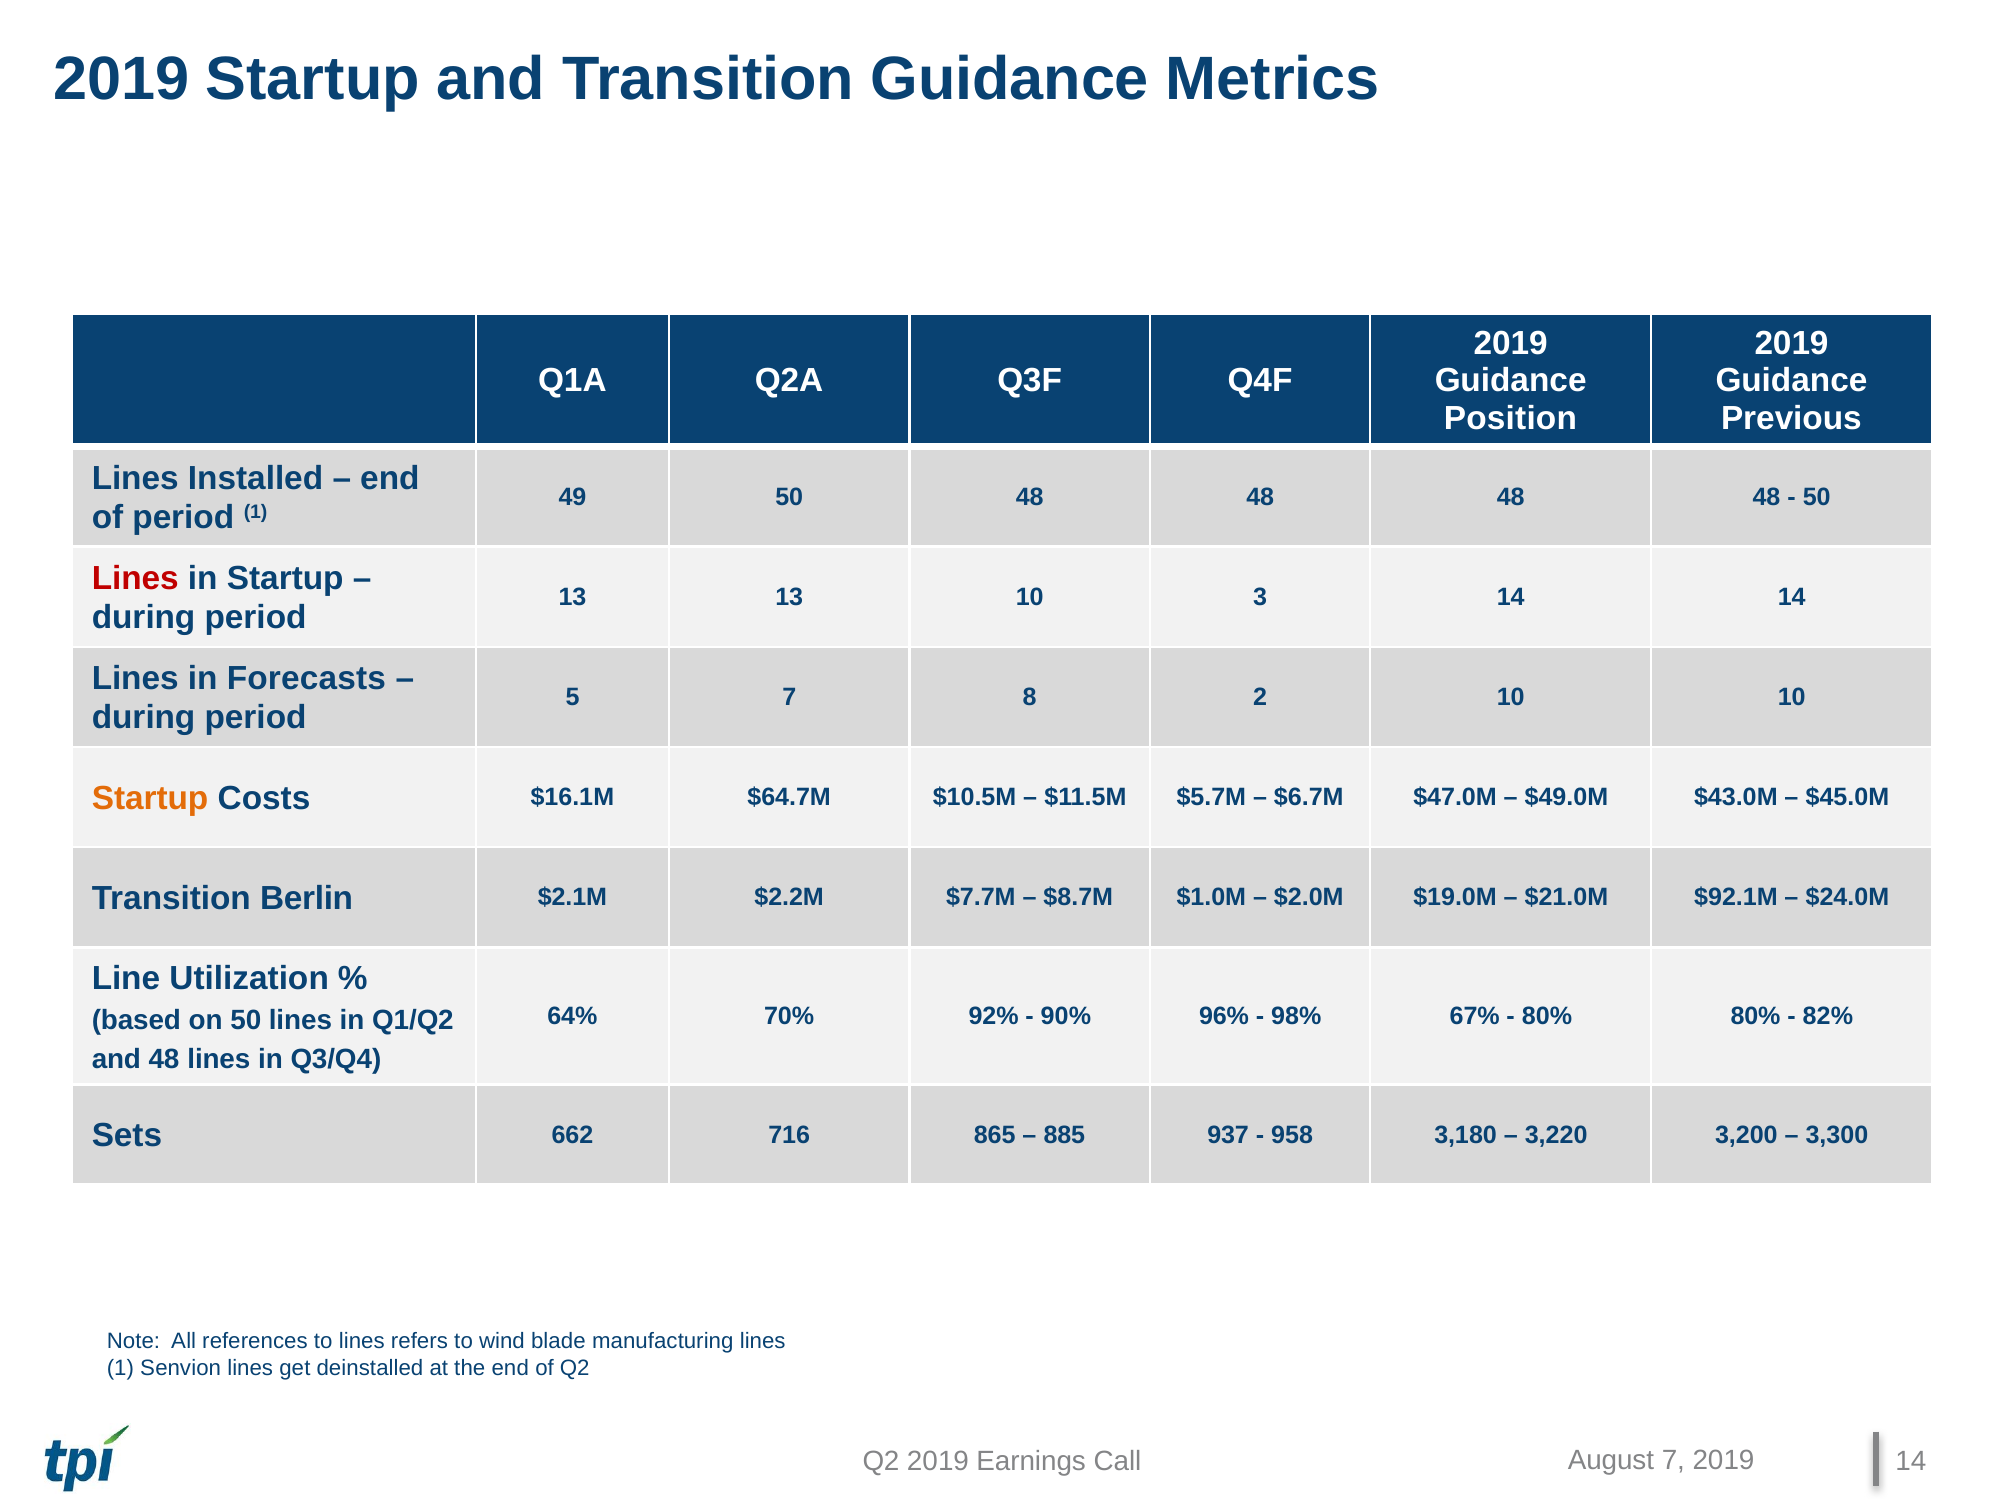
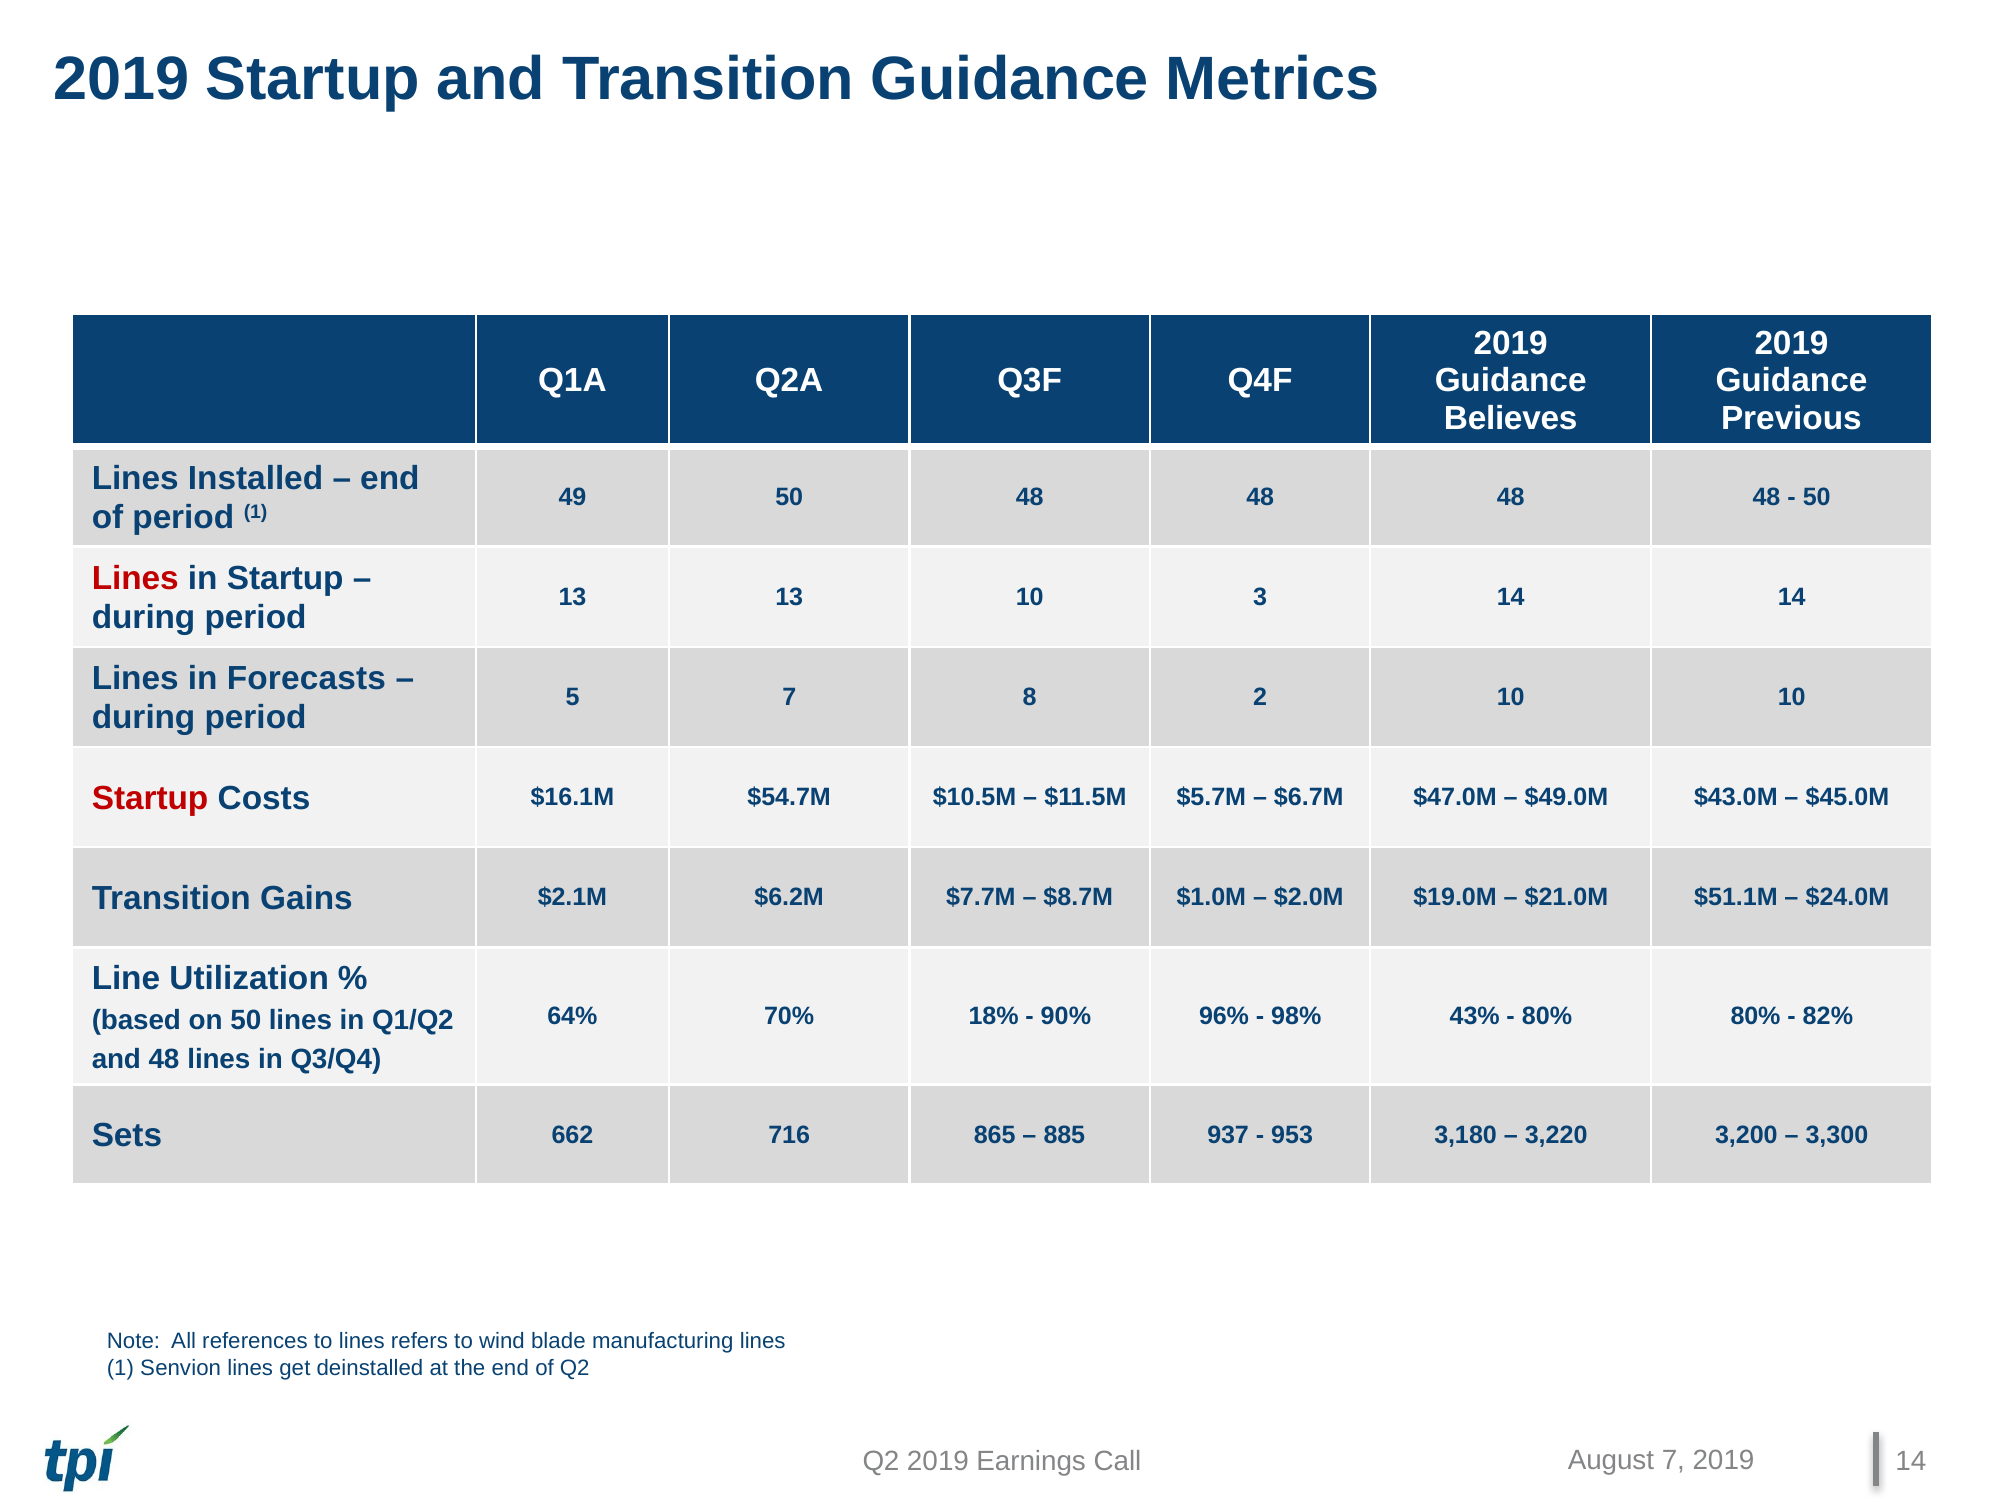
Position: Position -> Believes
Startup at (150, 798) colour: orange -> red
$64.7M: $64.7M -> $54.7M
Berlin: Berlin -> Gains
$2.2M: $2.2M -> $6.2M
$92.1M: $92.1M -> $51.1M
92%: 92% -> 18%
67%: 67% -> 43%
958: 958 -> 953
